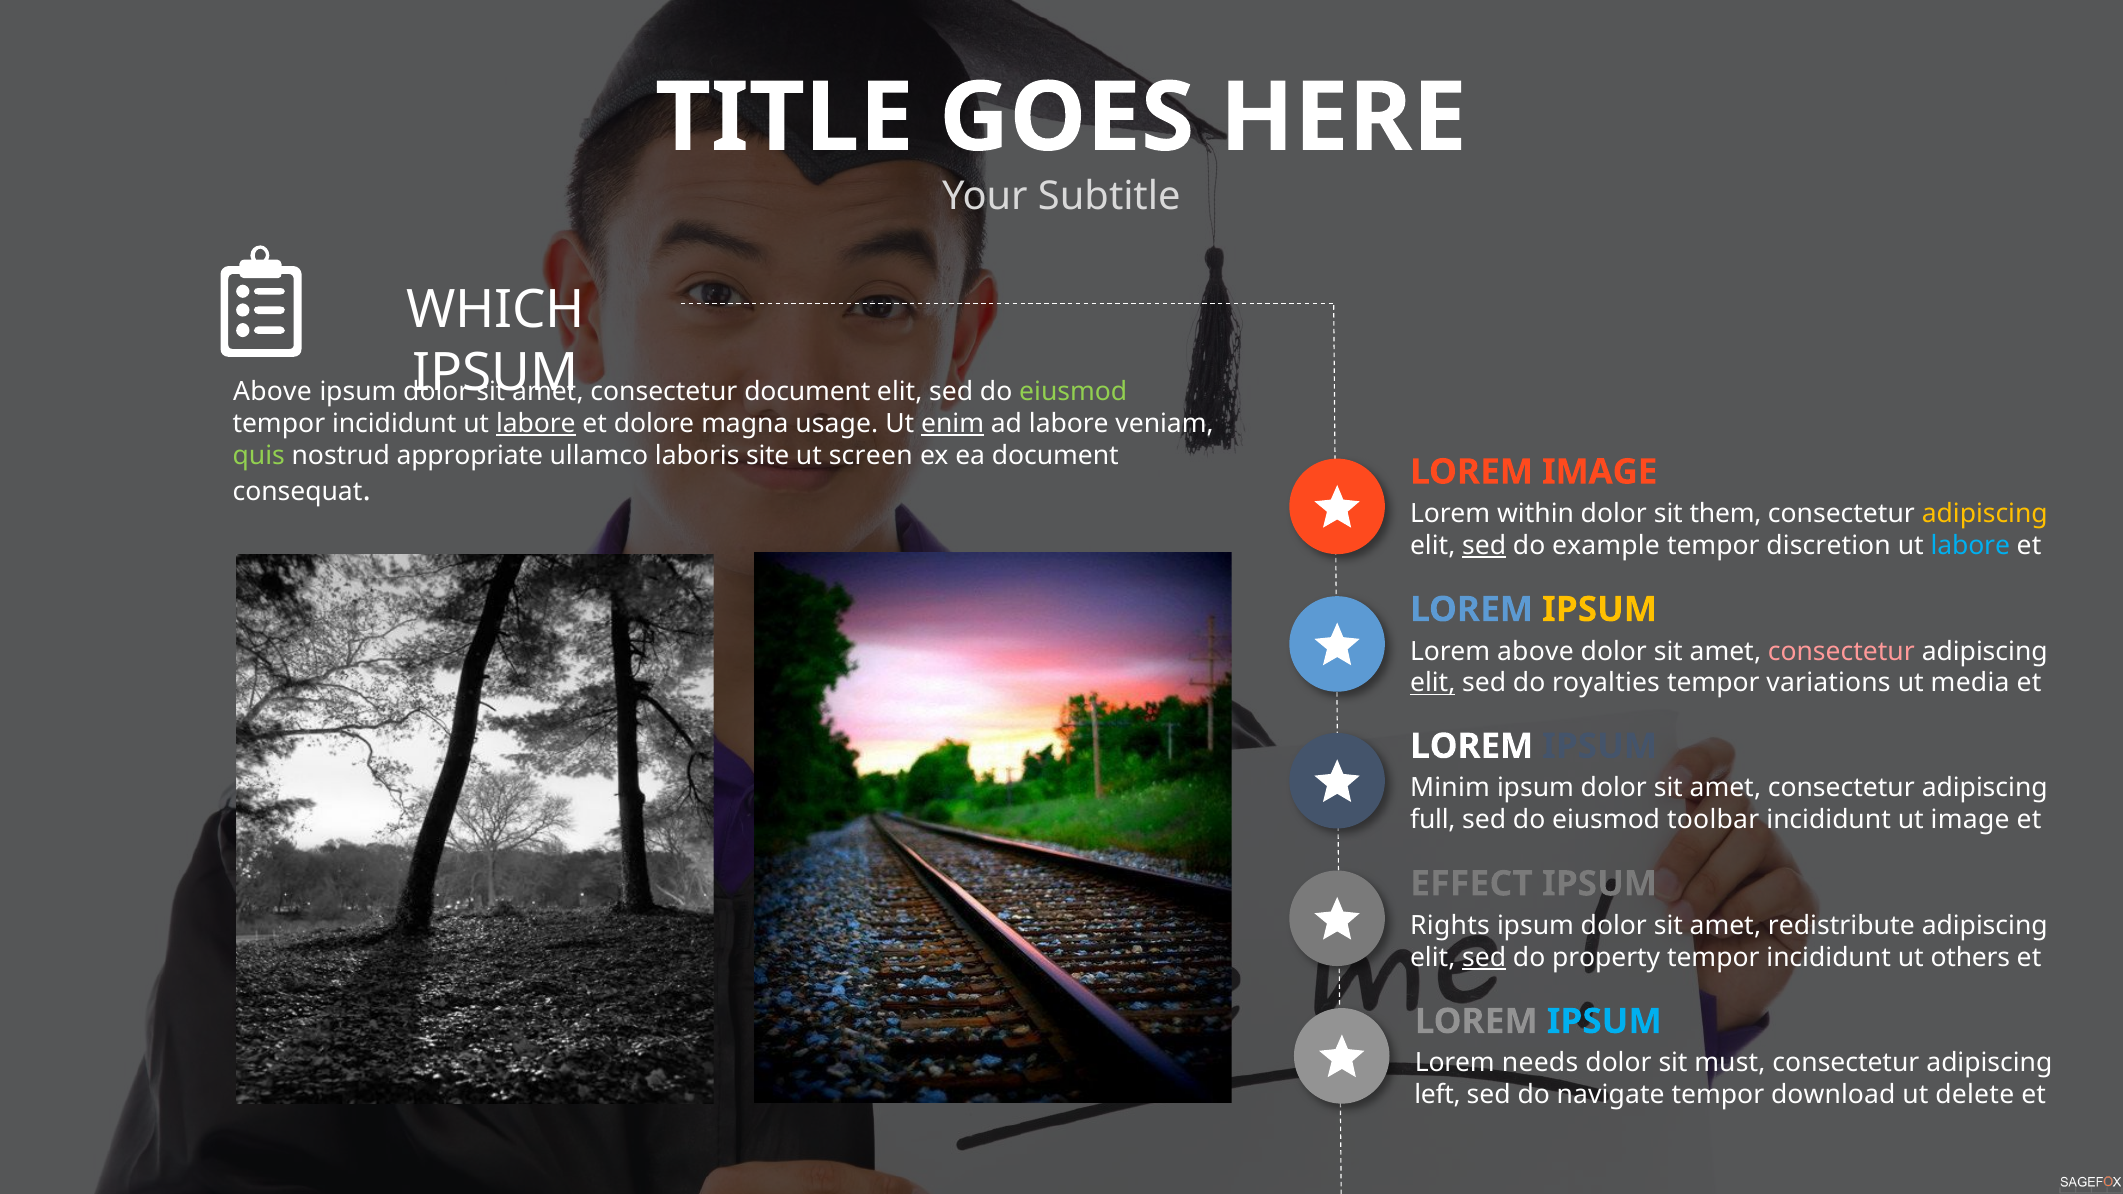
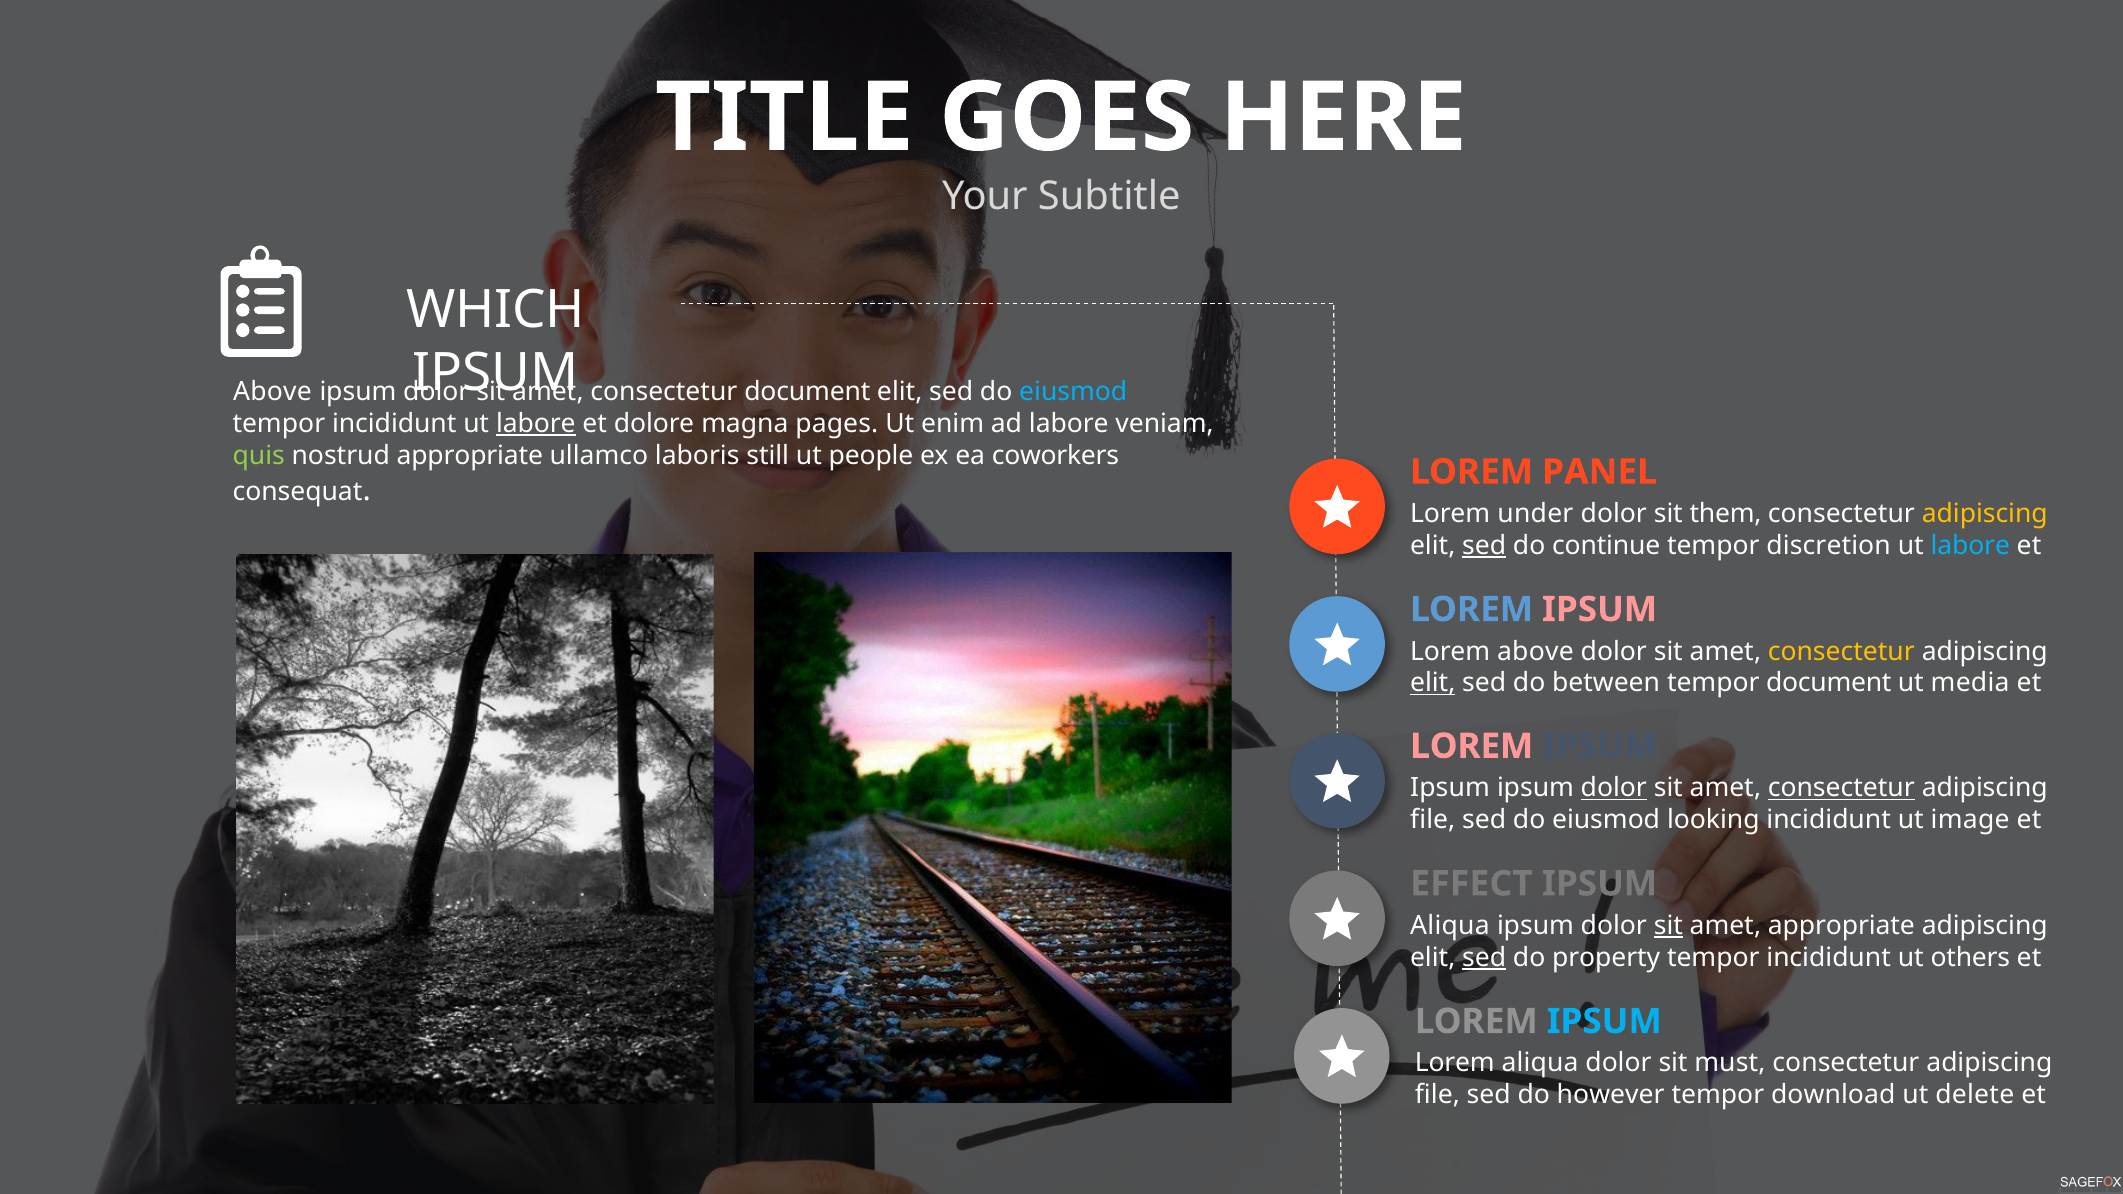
eiusmod at (1073, 392) colour: light green -> light blue
usage: usage -> pages
enim underline: present -> none
site: site -> still
screen: screen -> people
ea document: document -> coworkers
LOREM IMAGE: IMAGE -> PANEL
within: within -> under
example: example -> continue
IPSUM at (1600, 610) colour: yellow -> pink
consectetur at (1841, 651) colour: pink -> yellow
royalties: royalties -> between
tempor variations: variations -> document
LOREM at (1472, 746) colour: white -> pink
Minim at (1450, 788): Minim -> Ipsum
dolor at (1614, 788) underline: none -> present
consectetur at (1841, 788) underline: none -> present
full at (1433, 820): full -> file
toolbar: toolbar -> looking
Rights at (1450, 926): Rights -> Aliqua
sit at (1668, 926) underline: none -> present
amet redistribute: redistribute -> appropriate
Lorem needs: needs -> aliqua
left at (1438, 1095): left -> file
navigate: navigate -> however
